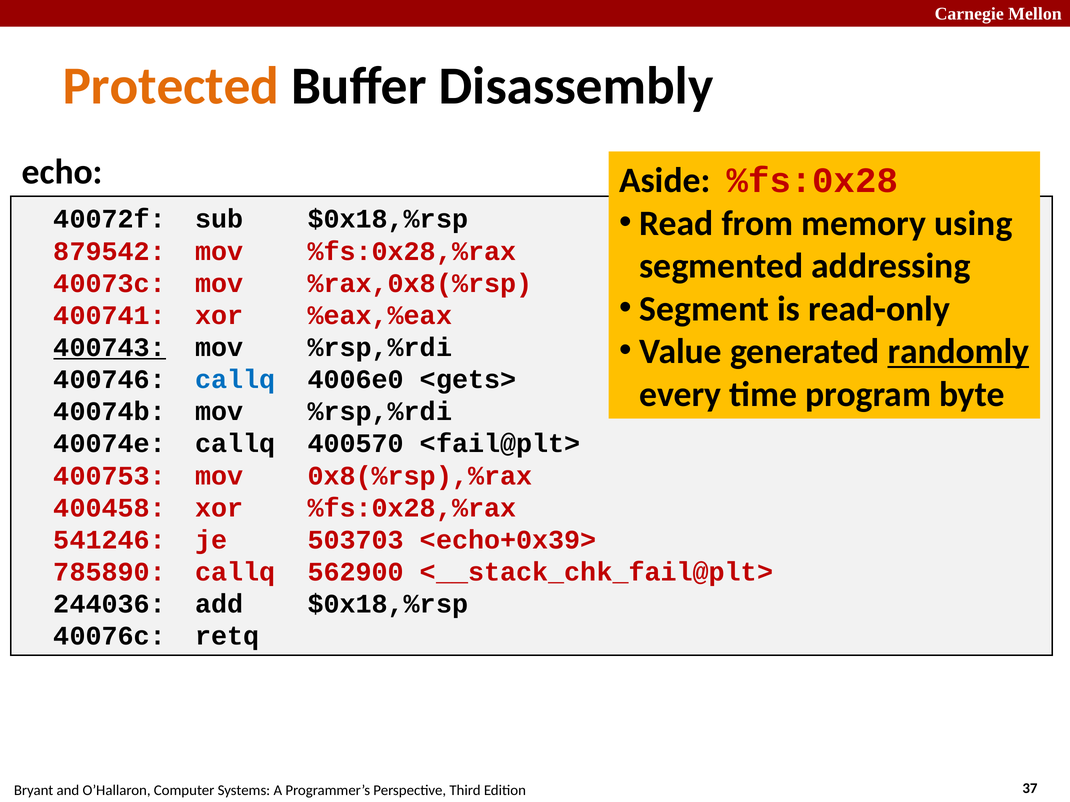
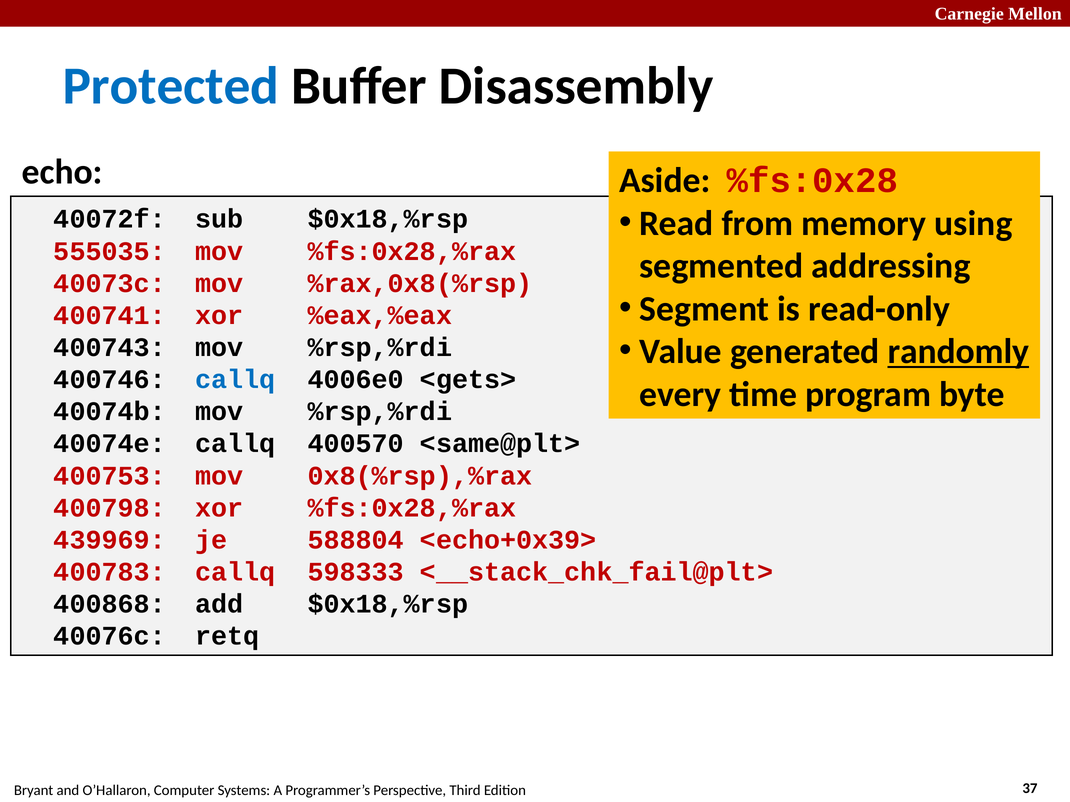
Protected colour: orange -> blue
879542: 879542 -> 555035
400743 underline: present -> none
<fail@plt>: <fail@plt> -> <same@plt>
400458: 400458 -> 400798
541246: 541246 -> 439969
503703: 503703 -> 588804
785890: 785890 -> 400783
562900: 562900 -> 598333
244036: 244036 -> 400868
